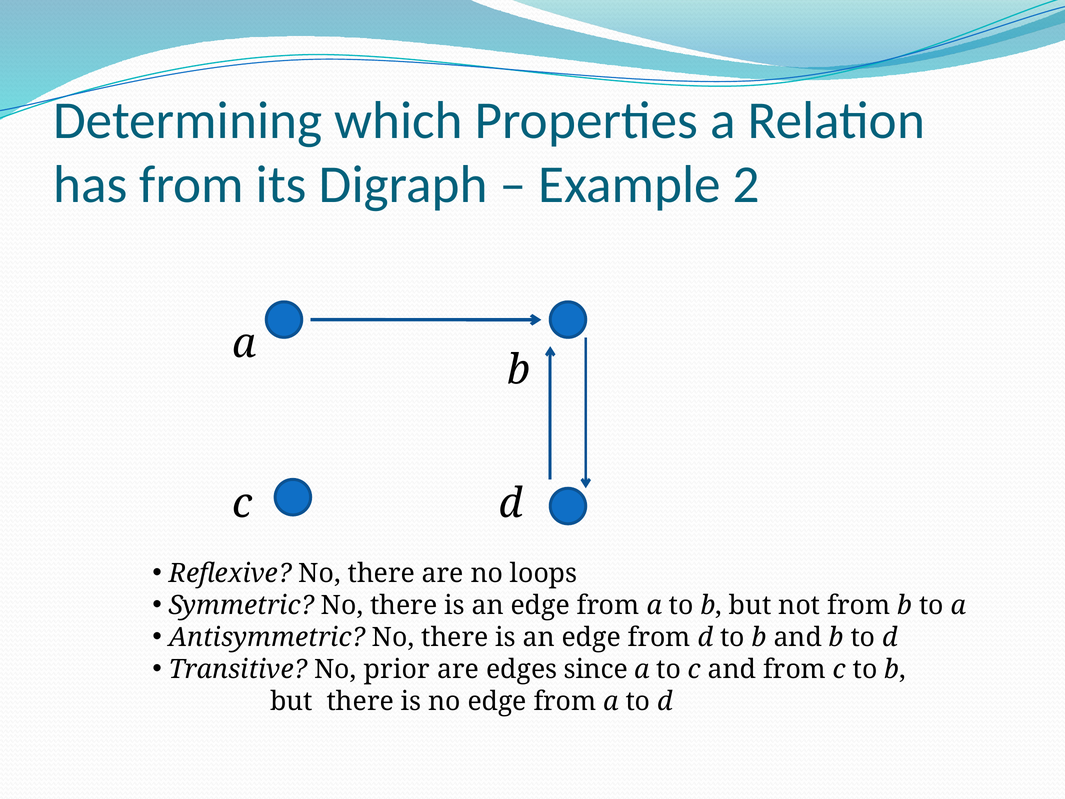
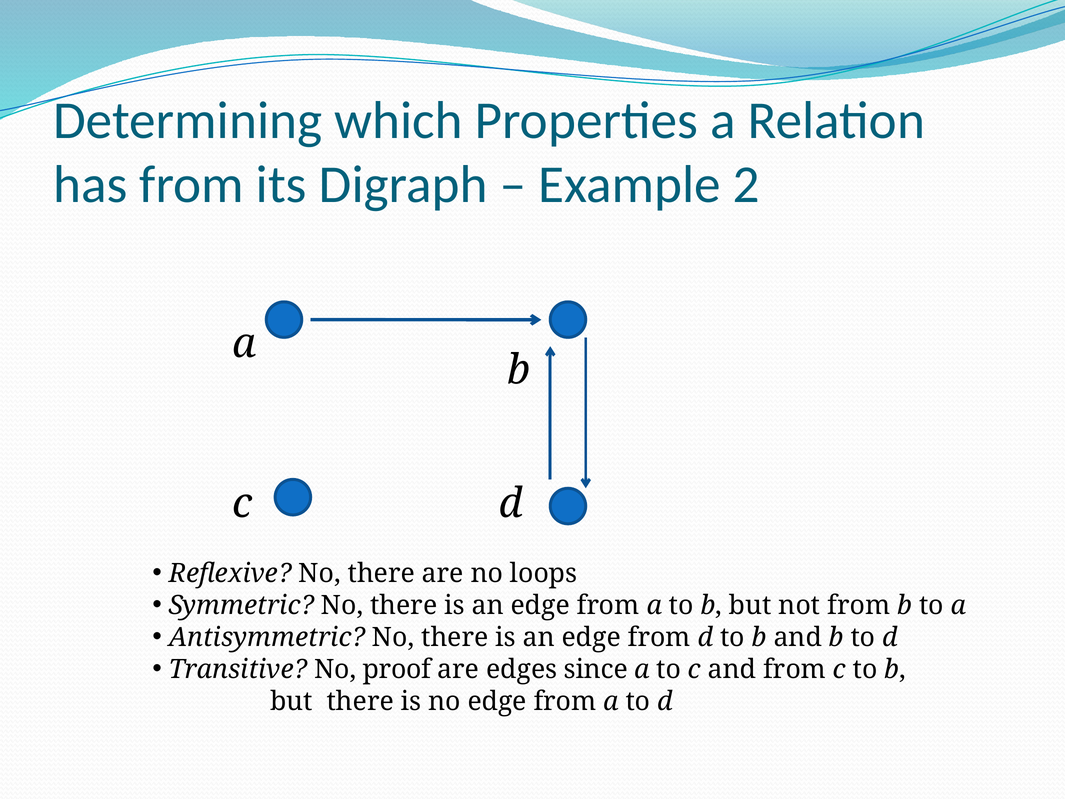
prior: prior -> proof
